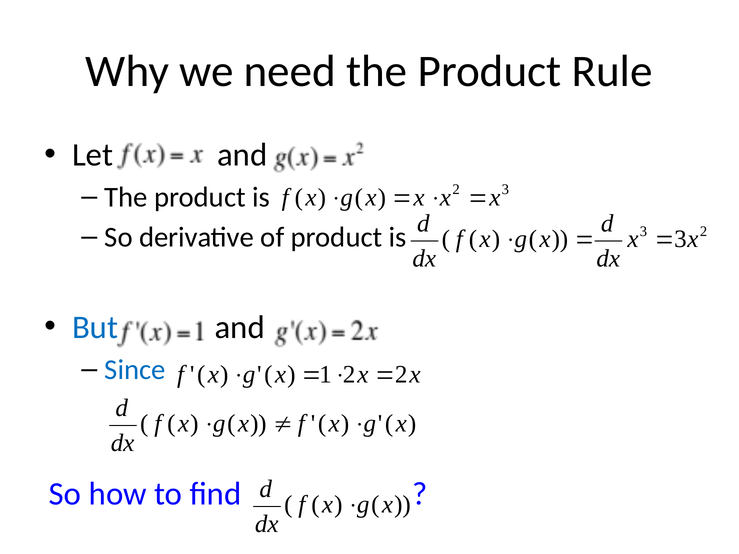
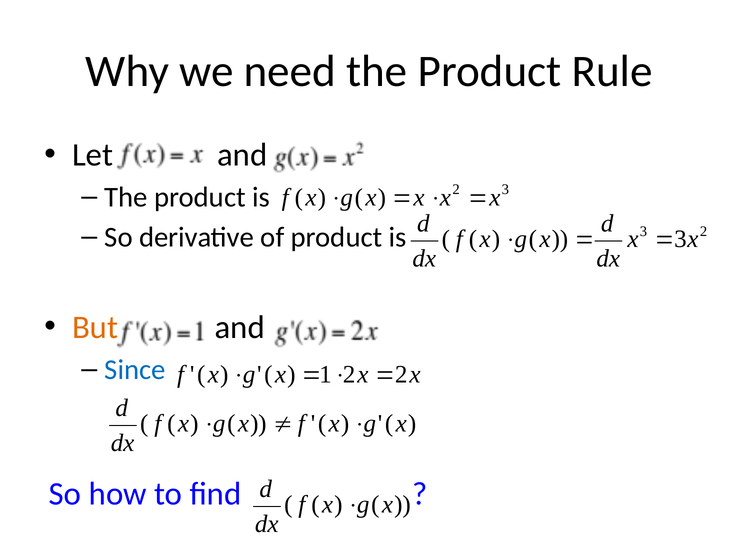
But colour: blue -> orange
